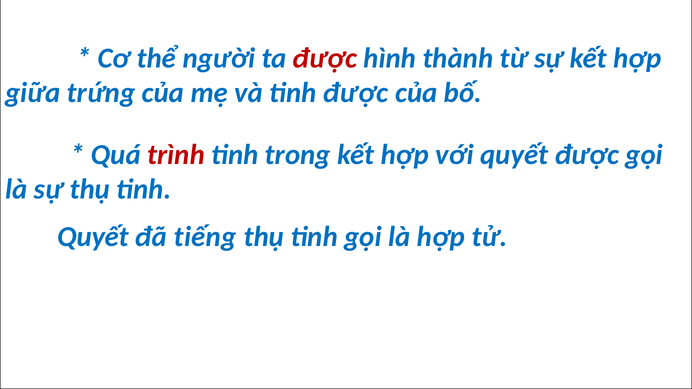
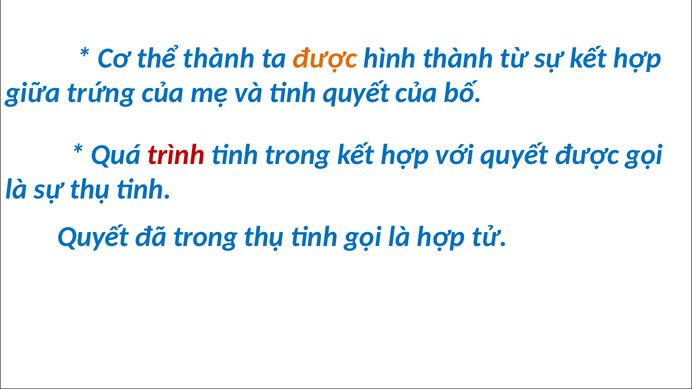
thể người: người -> thành
được at (325, 58) colour: red -> orange
và tinh được: được -> quyết
đã tiếng: tiếng -> trong
